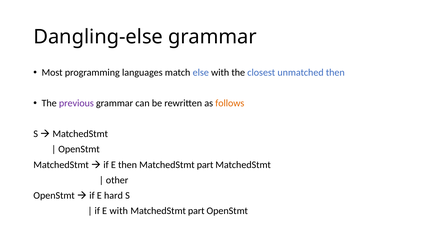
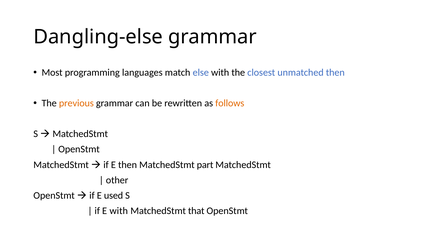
previous colour: purple -> orange
hard: hard -> used
part at (196, 211): part -> that
